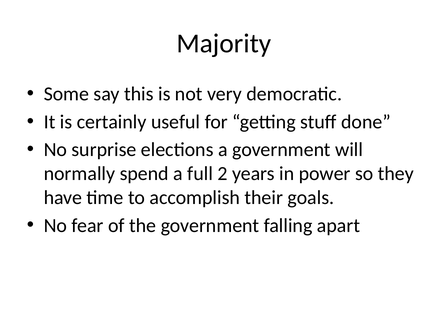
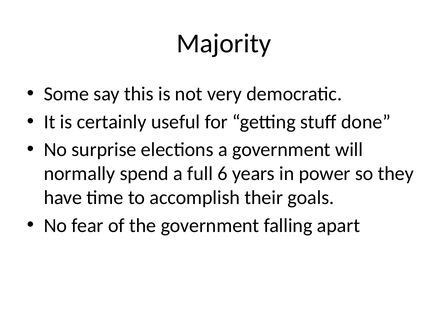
2: 2 -> 6
